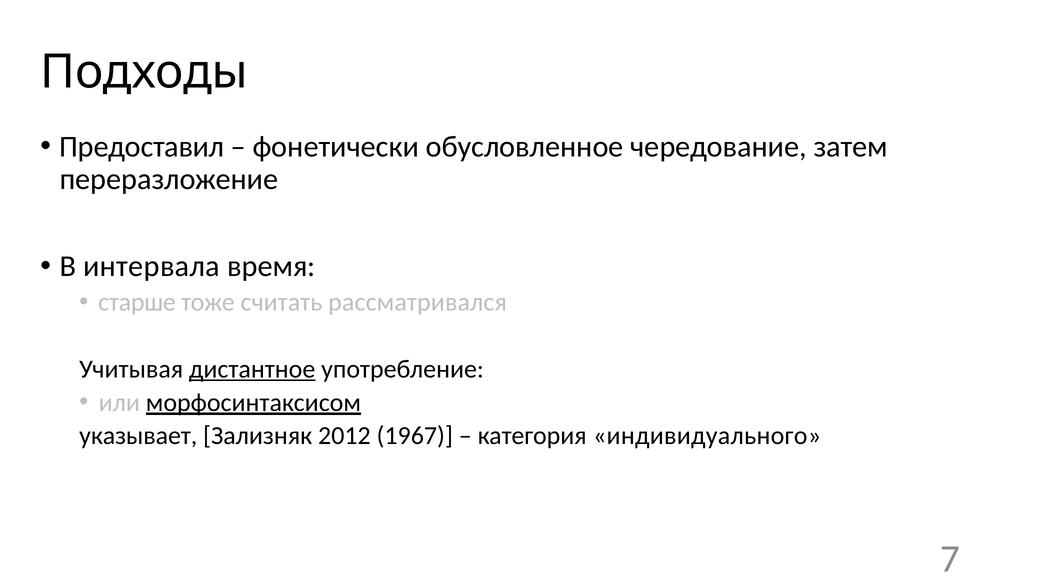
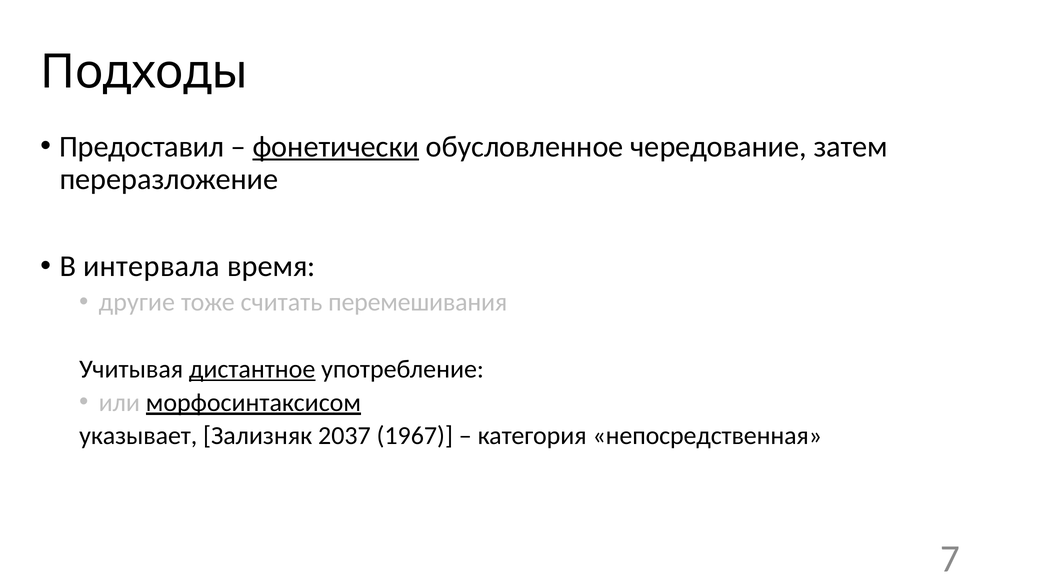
фонетически underline: none -> present
старше: старше -> другие
рассматривался: рассматривался -> перемешивания
2012: 2012 -> 2037
индивидуального: индивидуального -> непосредственная
